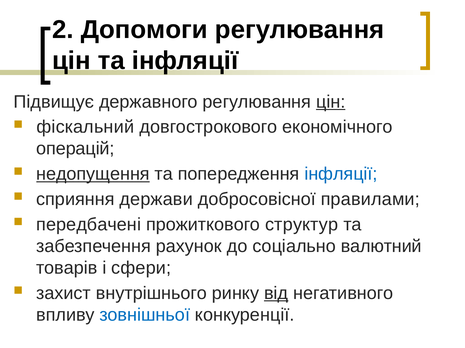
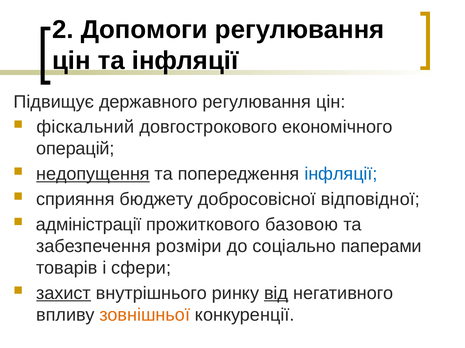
цін at (331, 102) underline: present -> none
держави: держави -> бюджету
правилами: правилами -> відповідної
передбачені: передбачені -> адміністрації
структур: структур -> базовою
рахунок: рахунок -> розміри
валютний: валютний -> паперами
захист underline: none -> present
зовнішньої colour: blue -> orange
